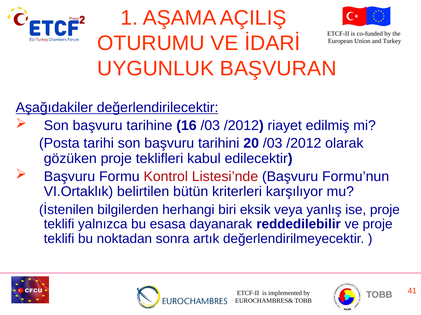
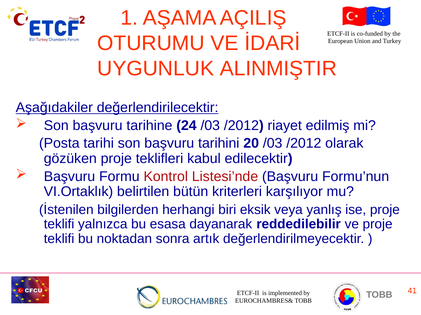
BAŞVURAN: BAŞVURAN -> ALINMIŞTIR
16: 16 -> 24
